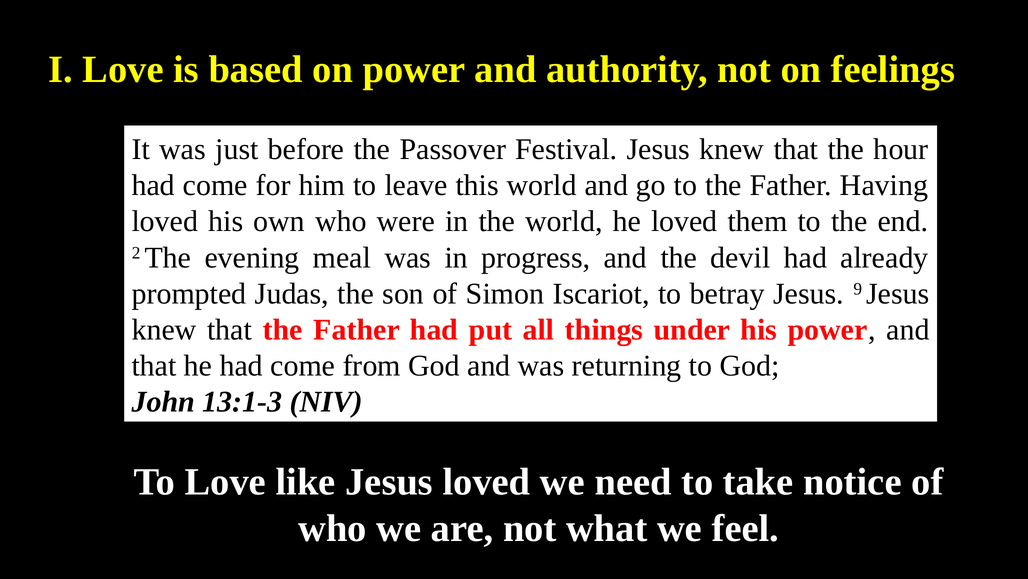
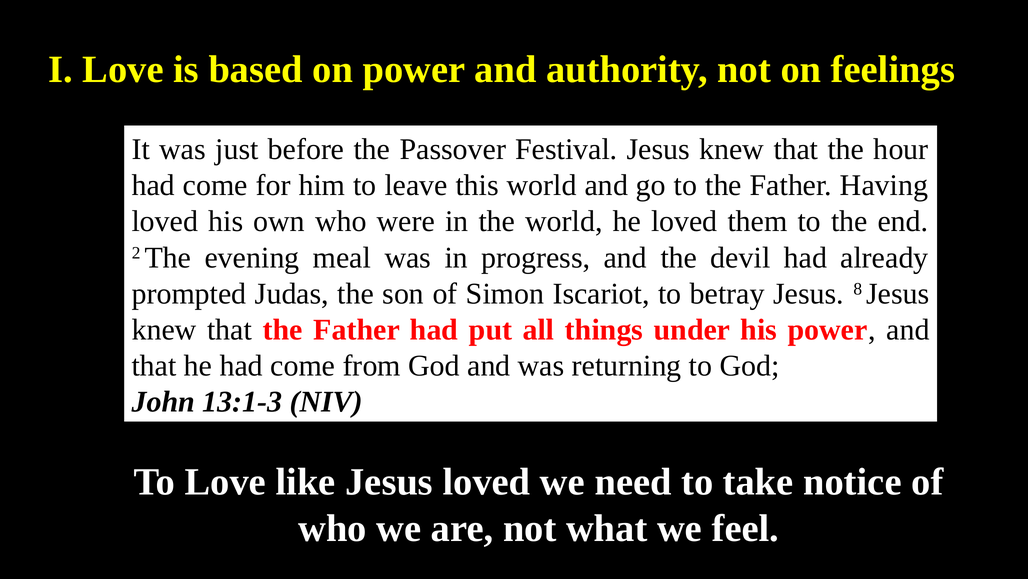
9: 9 -> 8
